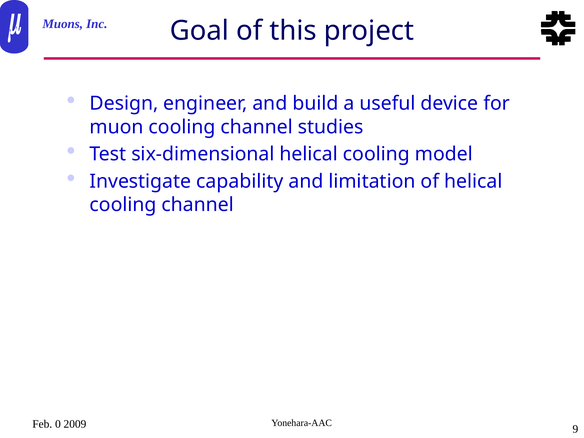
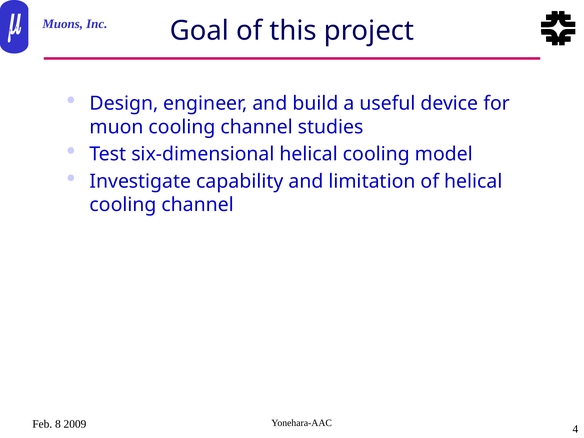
0: 0 -> 8
9: 9 -> 4
